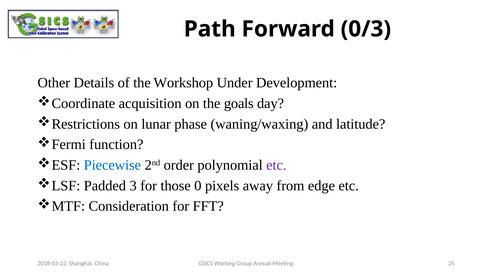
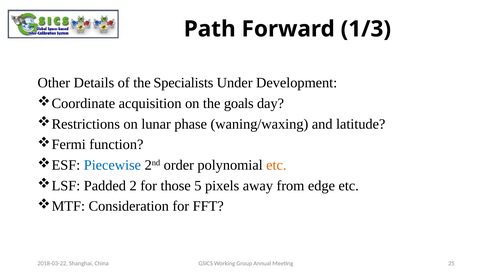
0/3: 0/3 -> 1/3
Workshop: Workshop -> Specialists
etc at (276, 166) colour: purple -> orange
3: 3 -> 2
0: 0 -> 5
